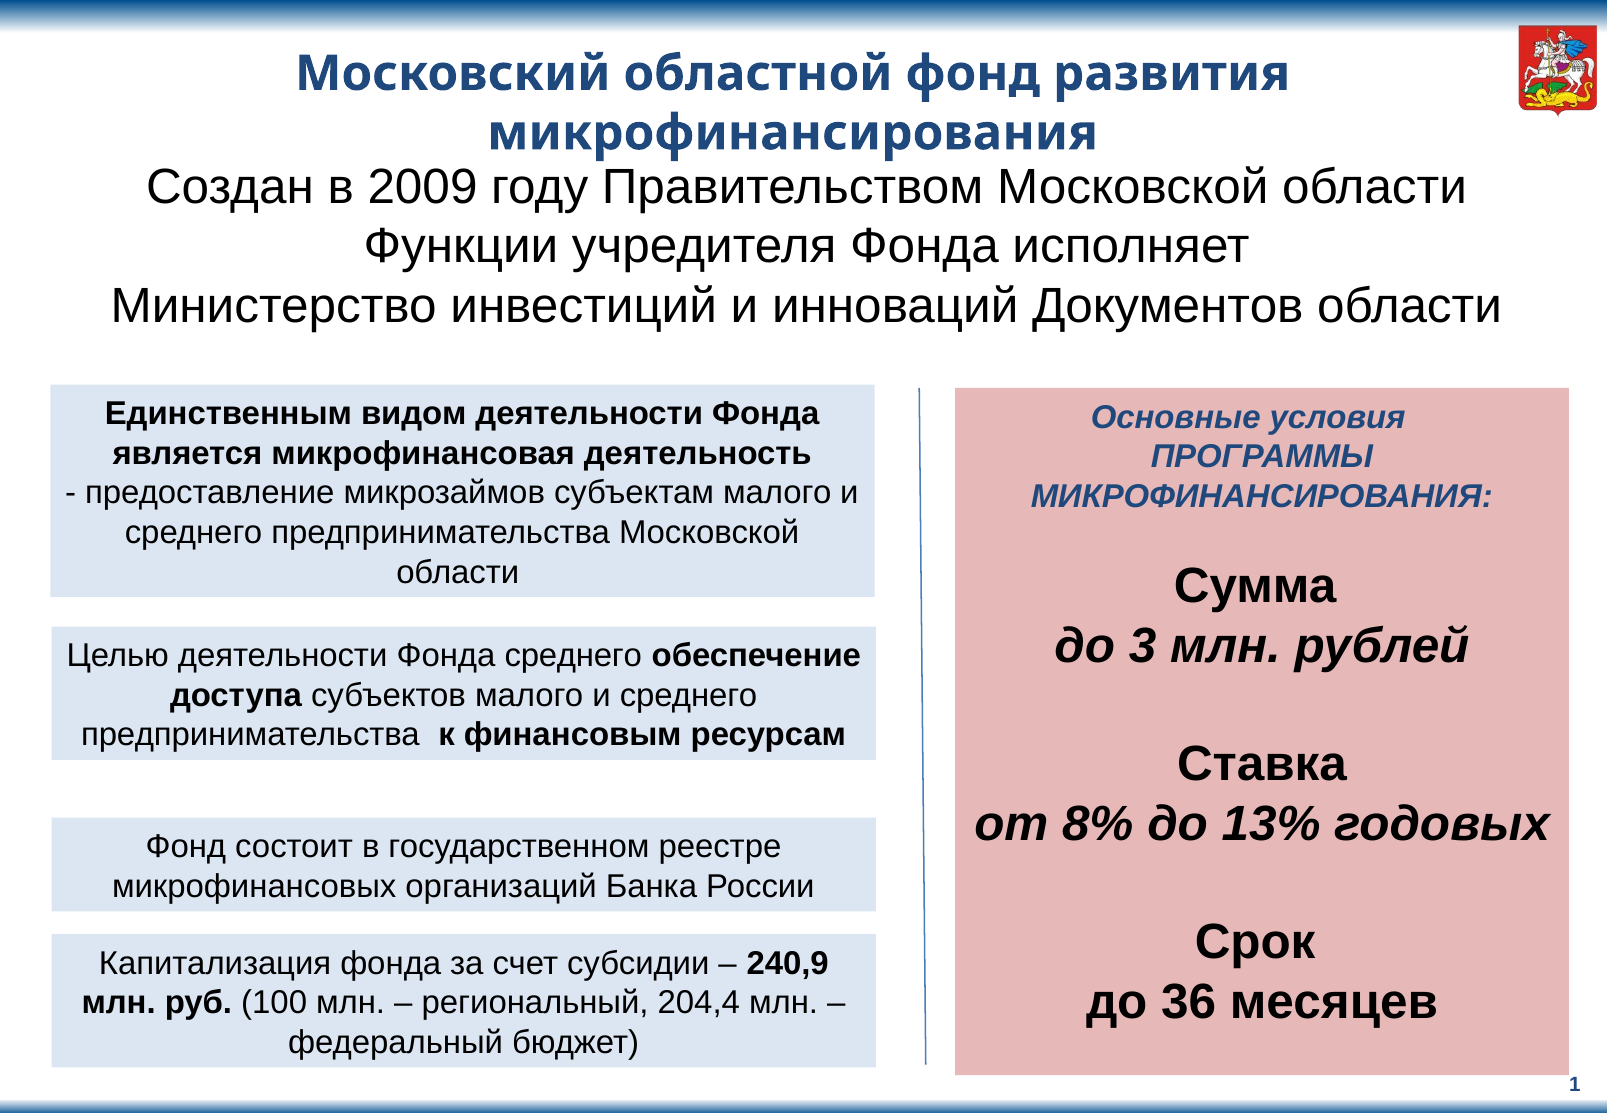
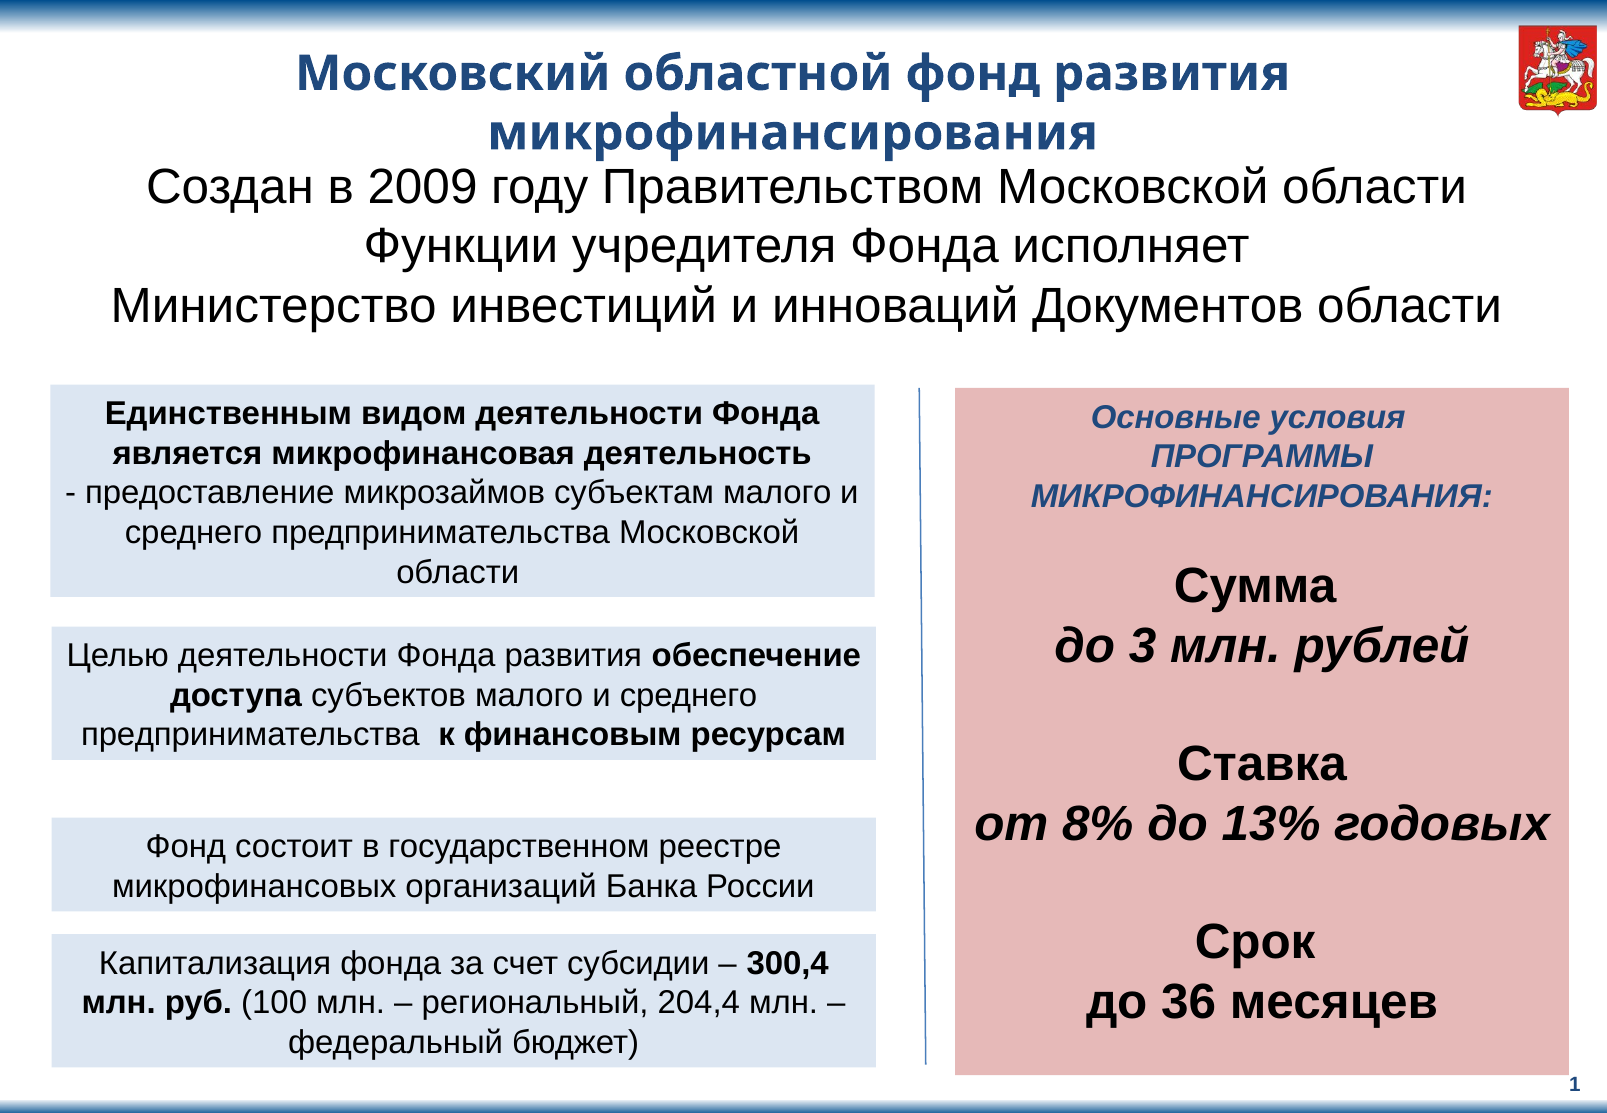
Фонда среднего: среднего -> развития
240,9: 240,9 -> 300,4
